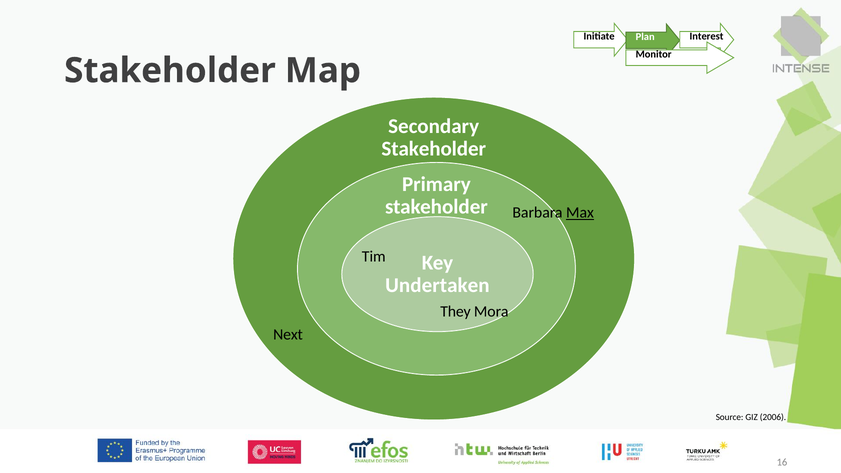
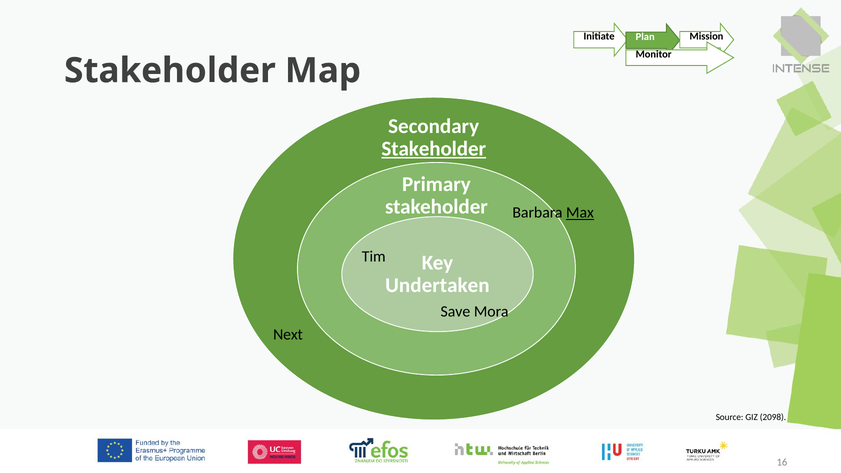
Interest: Interest -> Mission
Stakeholder at (434, 149) underline: none -> present
They: They -> Save
2006: 2006 -> 2098
